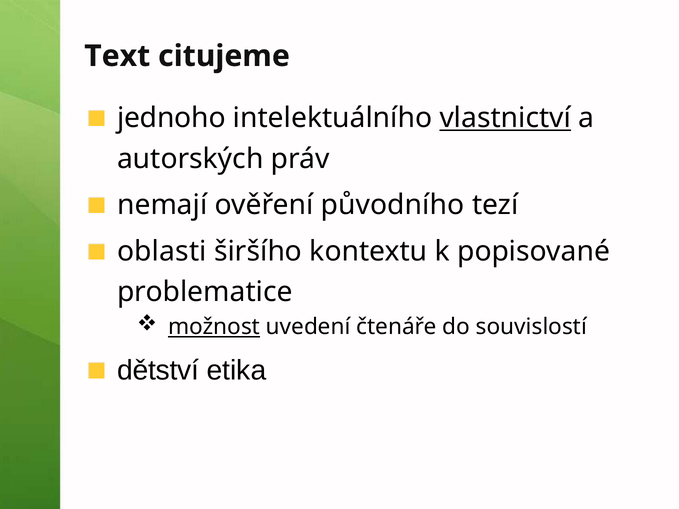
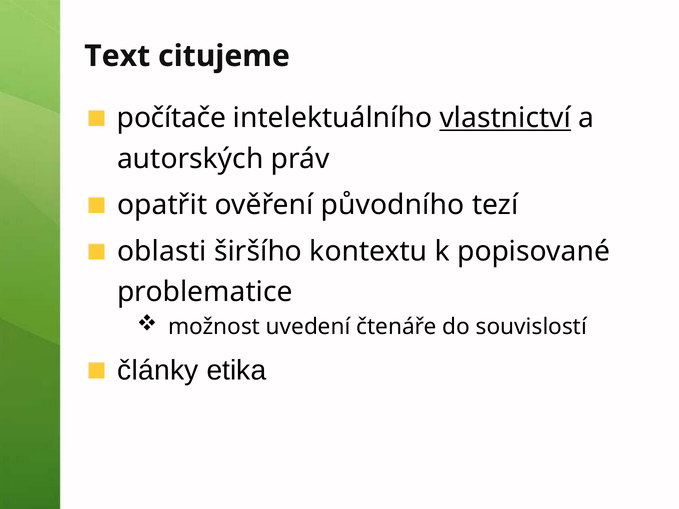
jednoho: jednoho -> počítače
nemají: nemají -> opatřit
možnost underline: present -> none
dětství: dětství -> články
